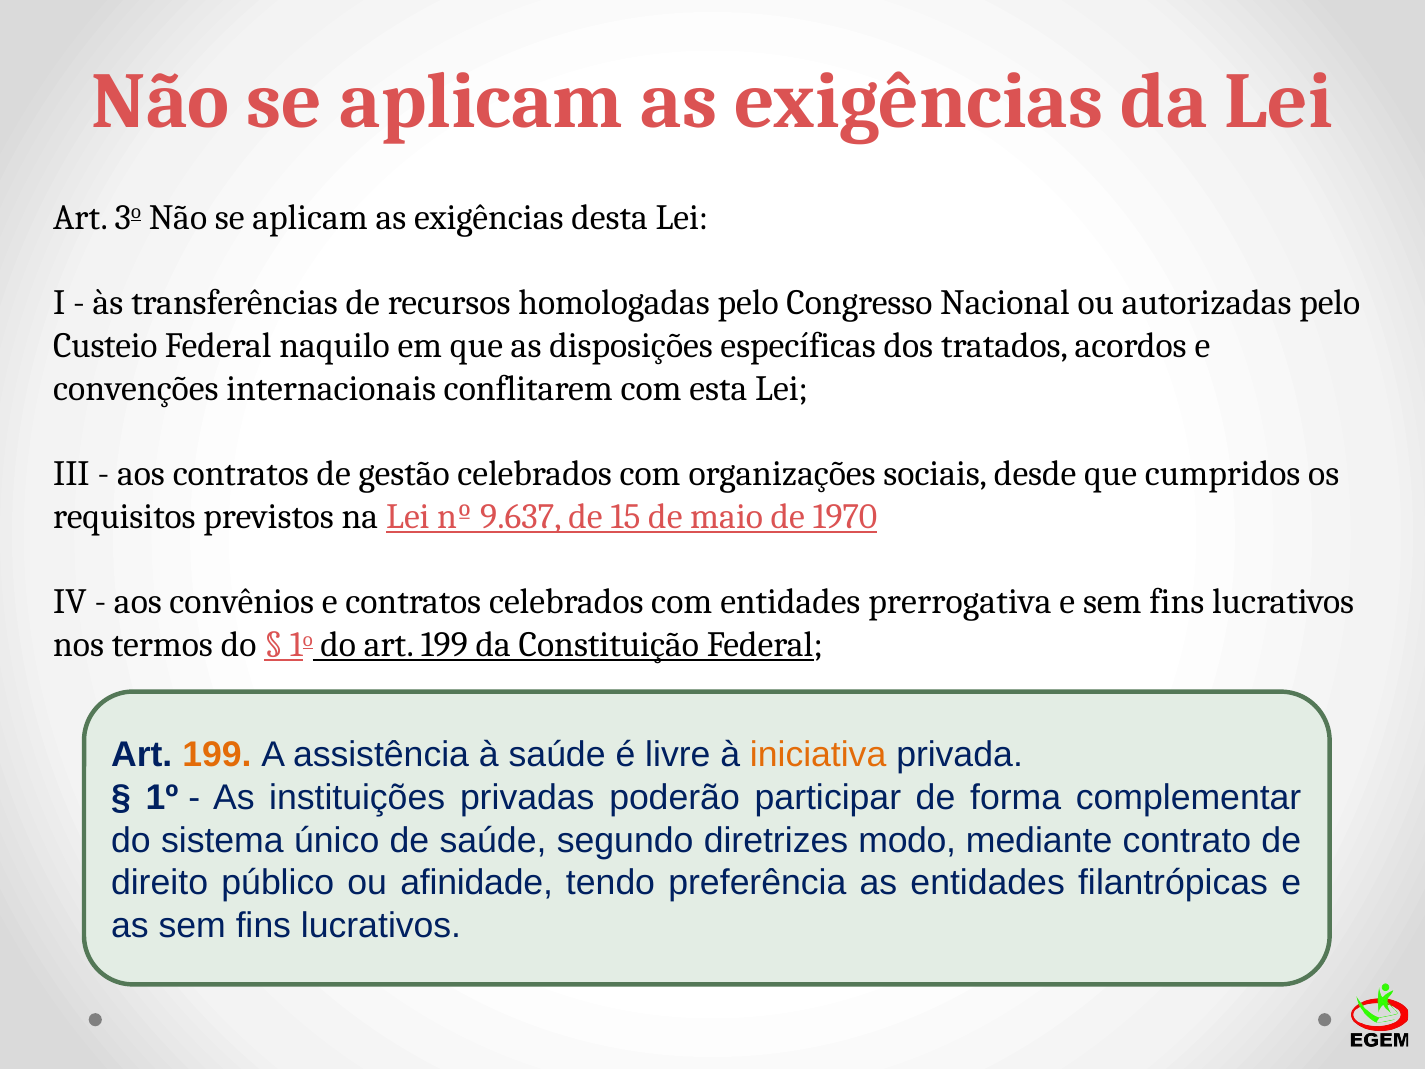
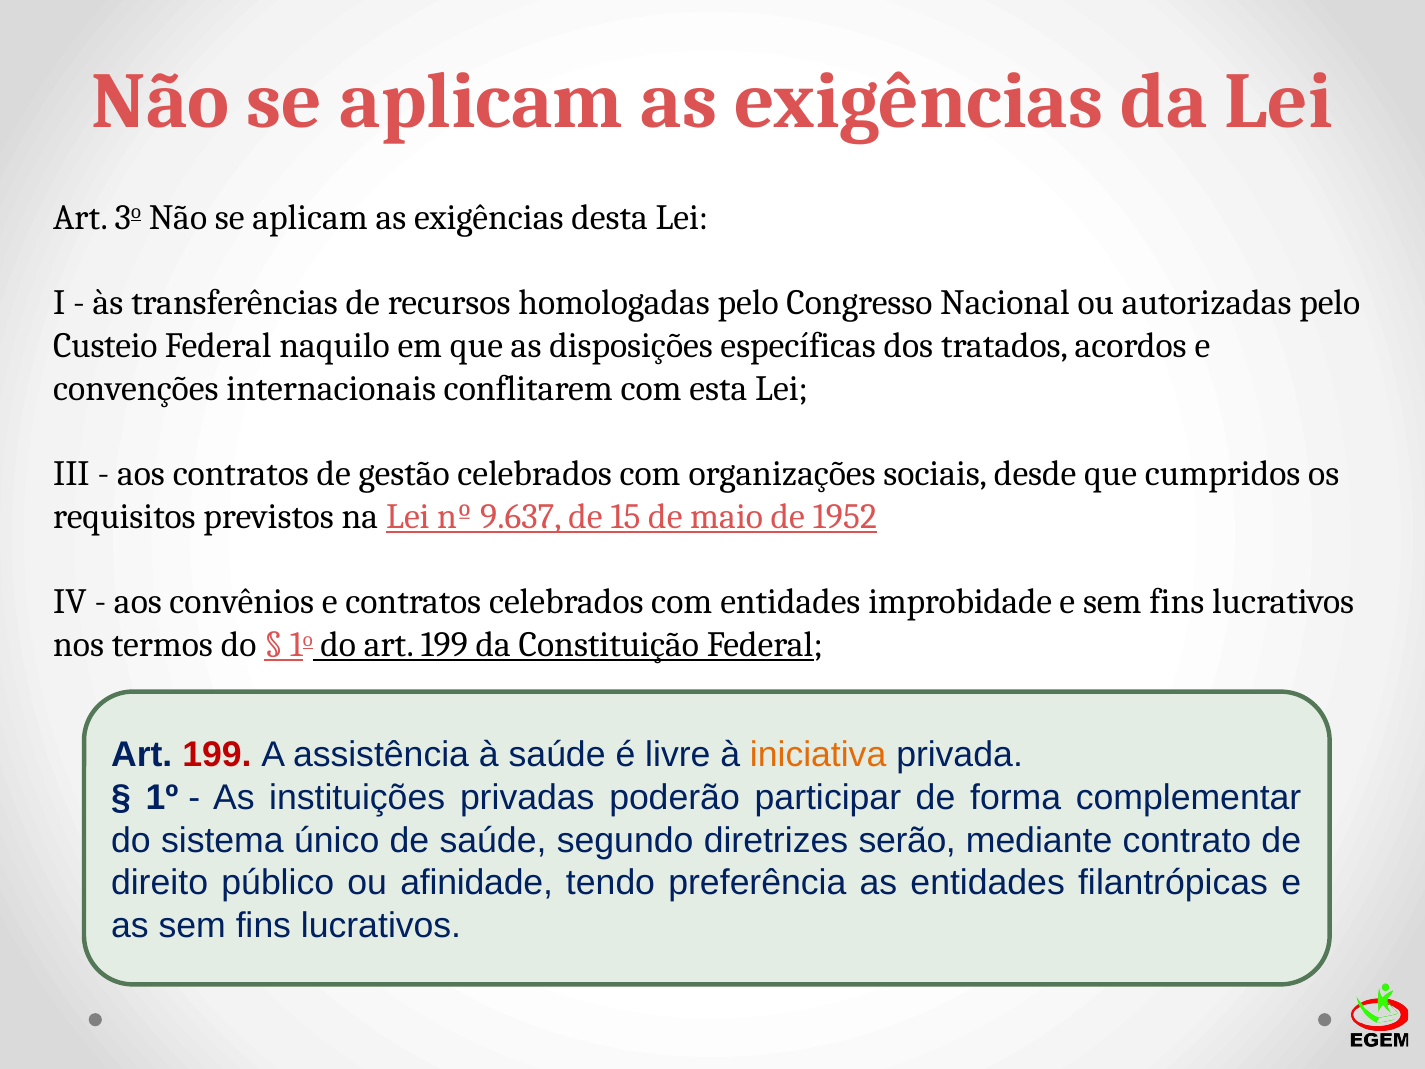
1970: 1970 -> 1952
prerrogativa: prerrogativa -> improbidade
199 at (217, 755) colour: orange -> red
modo: modo -> serão
